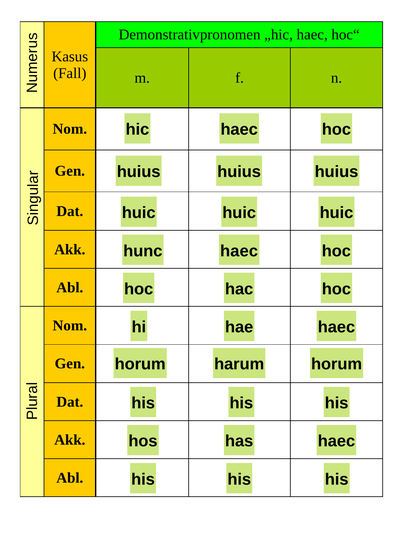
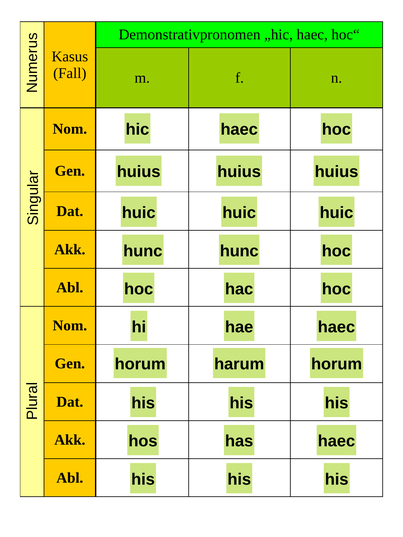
haec at (239, 251): haec -> hunc
